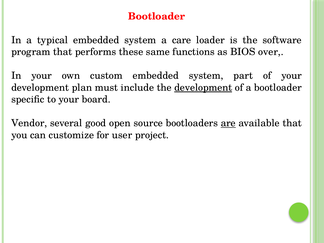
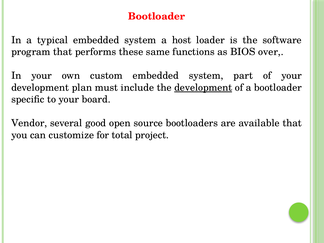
care: care -> host
are underline: present -> none
user: user -> total
